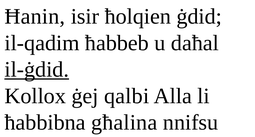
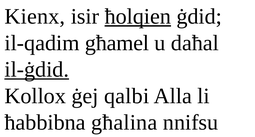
Ħanin: Ħanin -> Kienx
ħolqien underline: none -> present
ħabbeb: ħabbeb -> għamel
